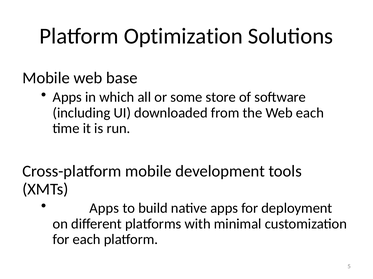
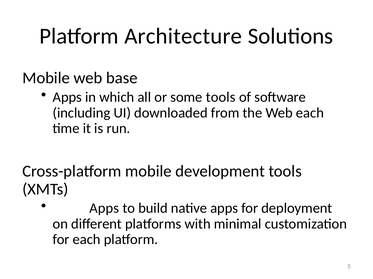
Optimization: Optimization -> Architecture
some store: store -> tools
